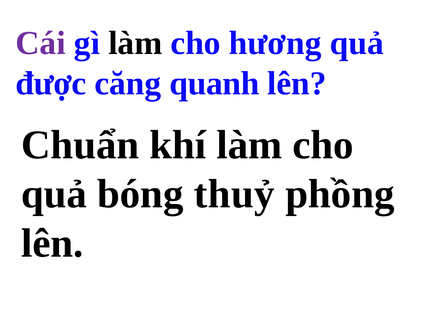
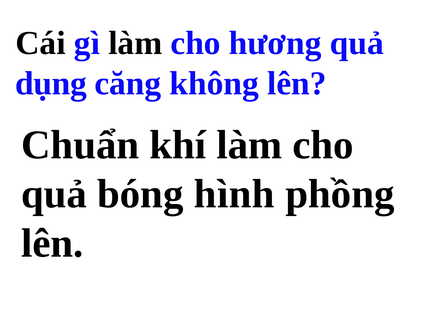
Cái colour: purple -> black
được: được -> dụng
quanh: quanh -> không
thuỷ: thuỷ -> hình
